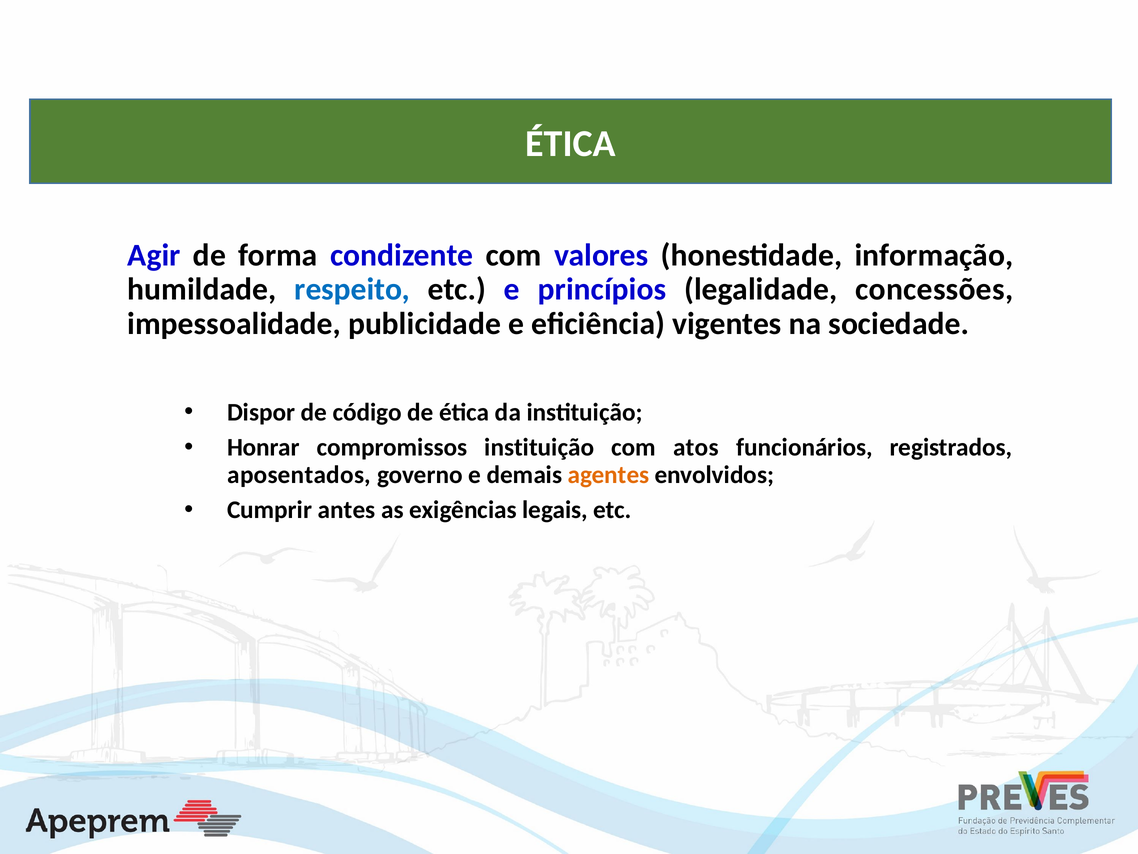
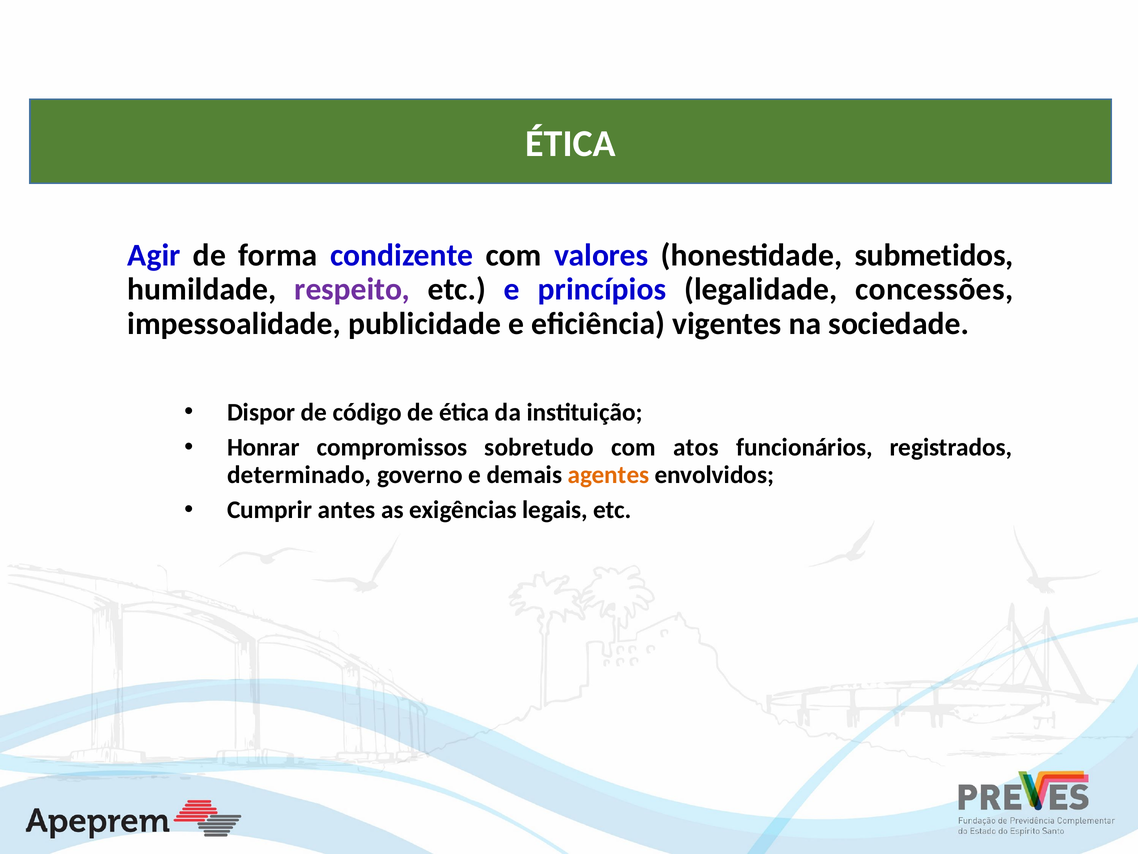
informação: informação -> submetidos
respeito colour: blue -> purple
compromissos instituição: instituição -> sobretudo
aposentados: aposentados -> determinado
